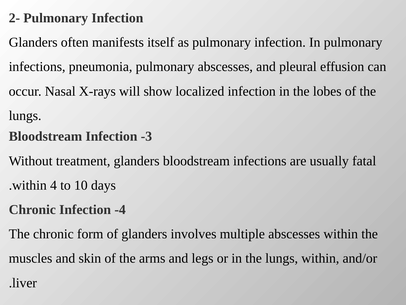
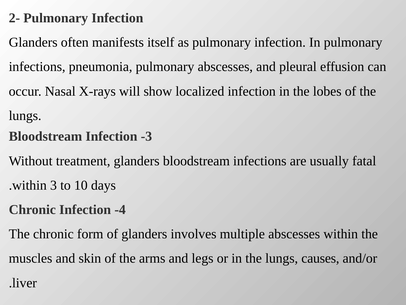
within 4: 4 -> 3
lungs within: within -> causes
